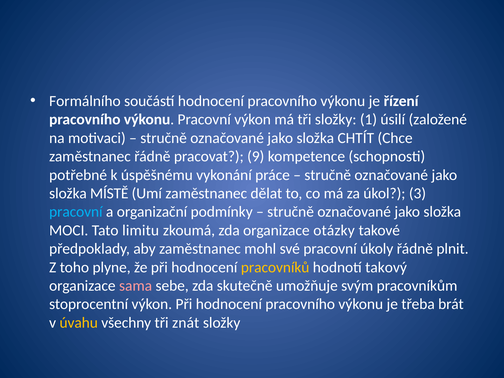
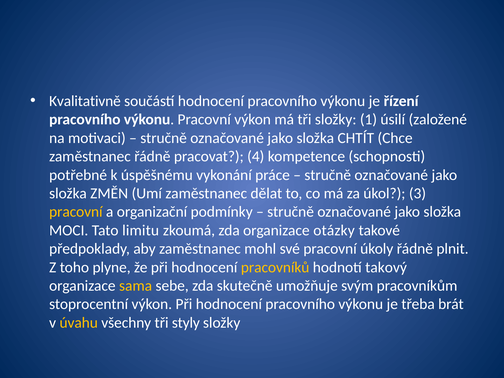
Formálního: Formálního -> Kvalitativně
9: 9 -> 4
MÍSTĚ: MÍSTĚ -> ZMĚN
pracovní at (76, 212) colour: light blue -> yellow
sama colour: pink -> yellow
znát: znát -> styly
